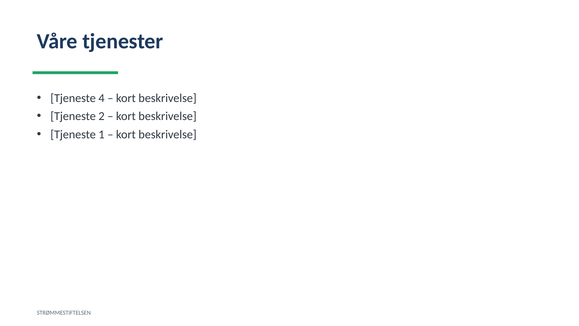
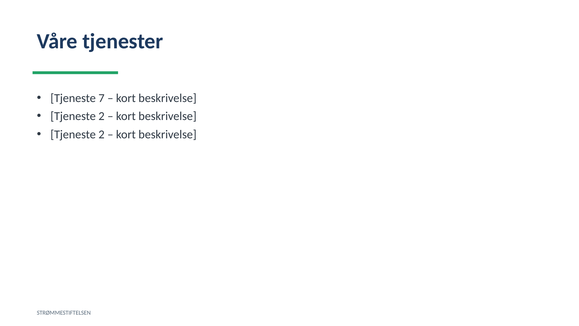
4: 4 -> 7
1 at (102, 134): 1 -> 2
